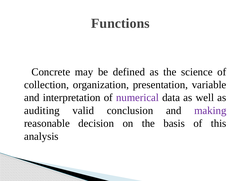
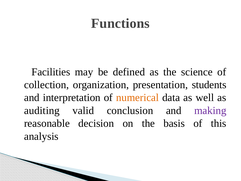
Concrete: Concrete -> Facilities
variable: variable -> students
numerical colour: purple -> orange
